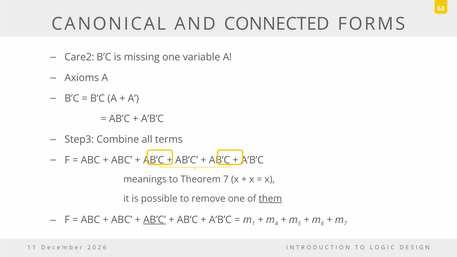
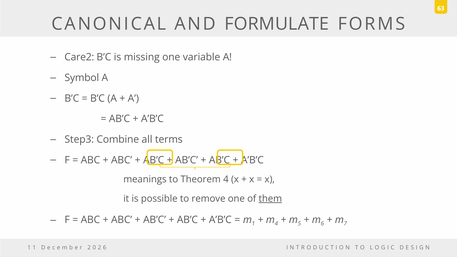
CONNECTED: CONNECTED -> FORMULATE
Axioms: Axioms -> Symbol
Theorem 7: 7 -> 4
AB’C at (155, 220) underline: present -> none
